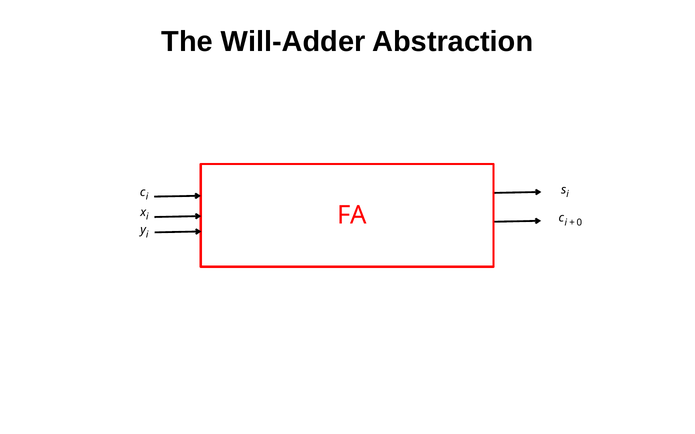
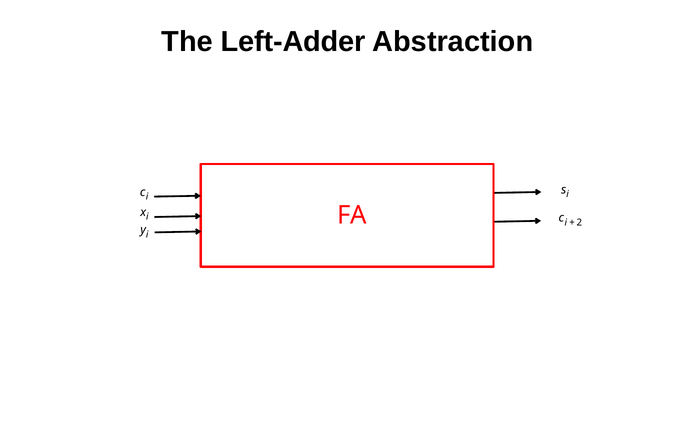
Will-Adder: Will-Adder -> Left-Adder
0: 0 -> 2
